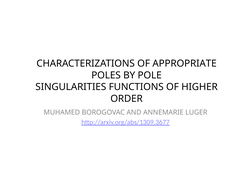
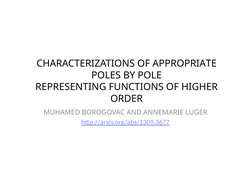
SINGULARITIES: SINGULARITIES -> REPRESENTING
